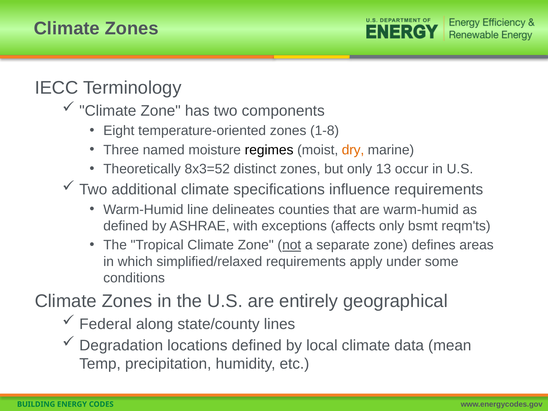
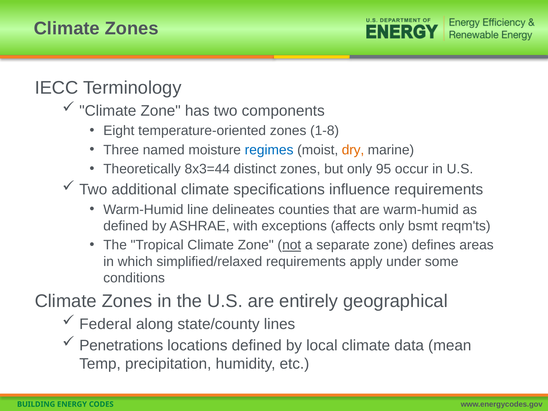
regimes colour: black -> blue
8x3=52: 8x3=52 -> 8x3=44
13: 13 -> 95
Degradation: Degradation -> Penetrations
